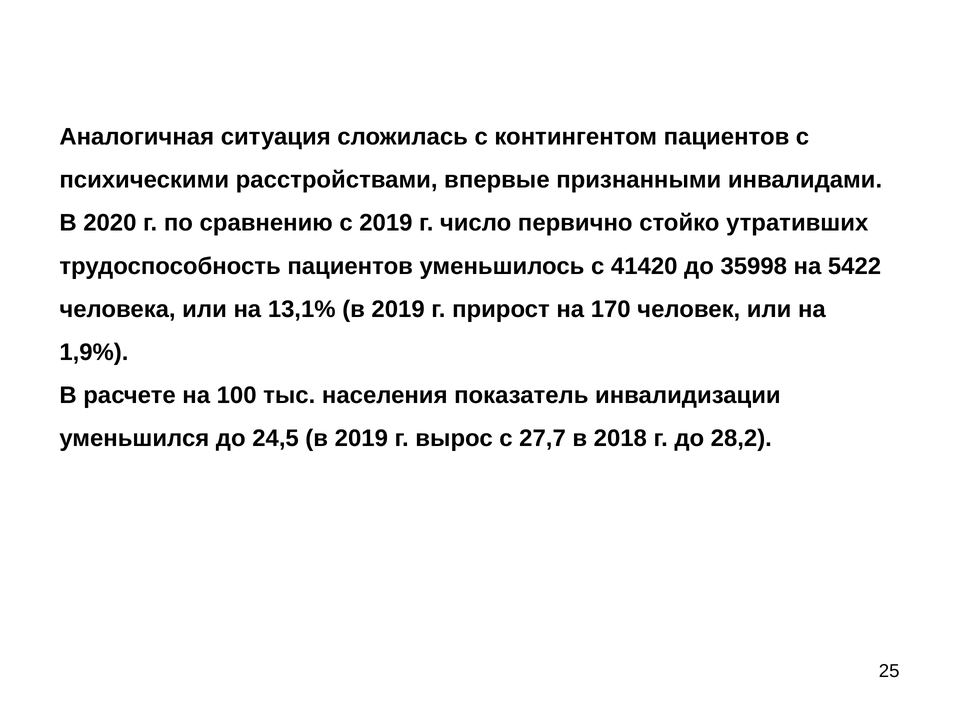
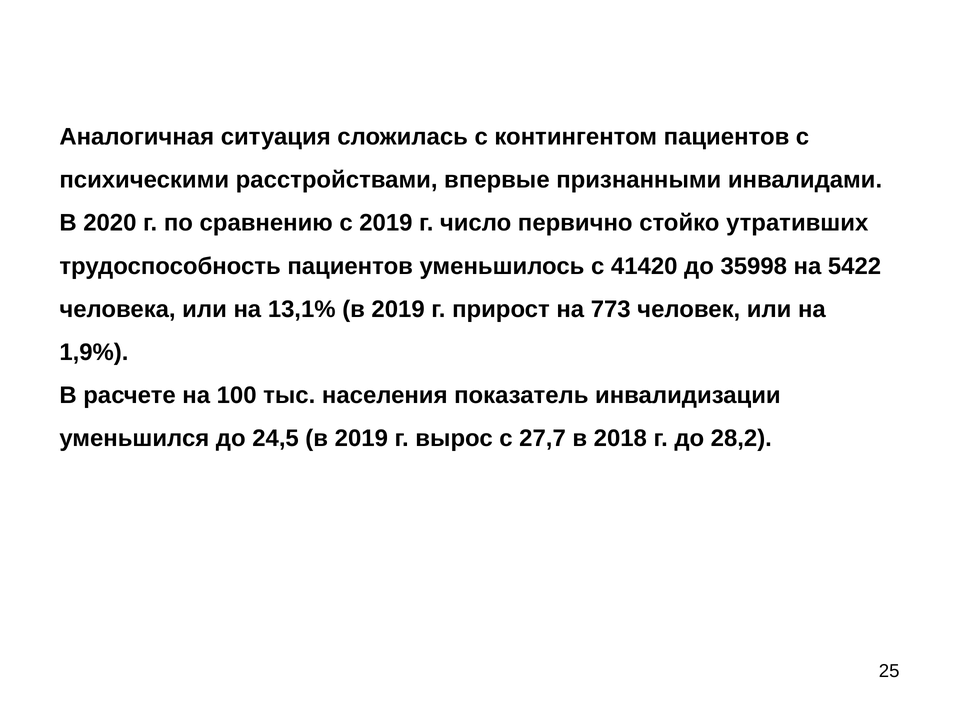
170: 170 -> 773
